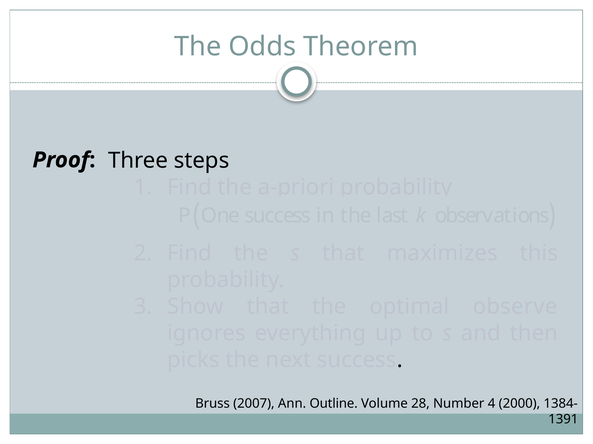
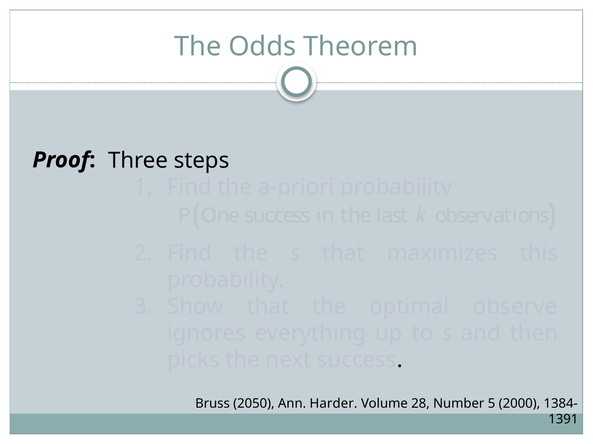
2007: 2007 -> 2050
Outline: Outline -> Harder
4: 4 -> 5
